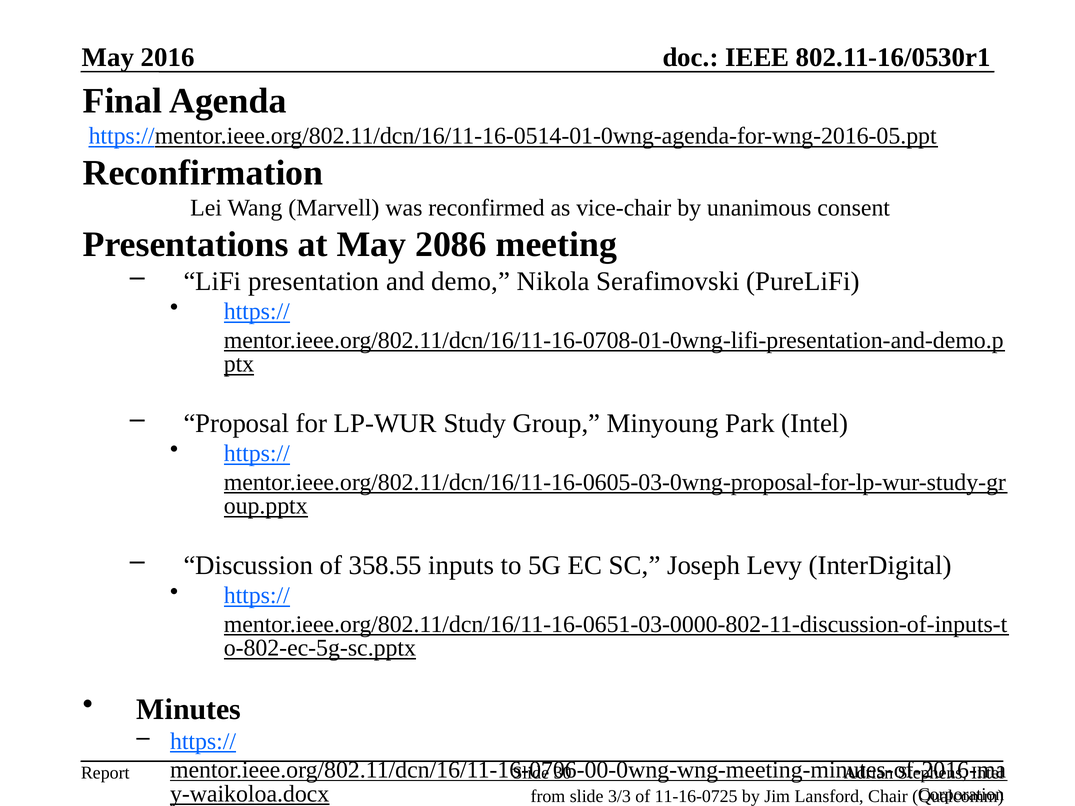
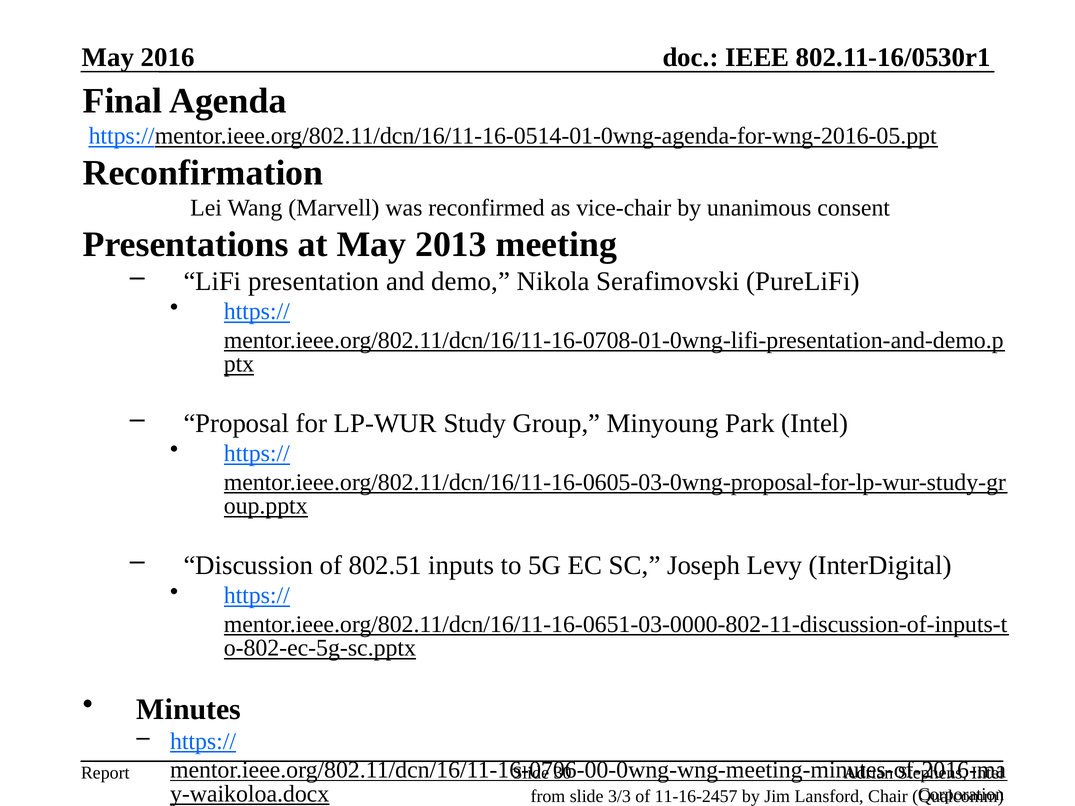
2086: 2086 -> 2013
358.55: 358.55 -> 802.51
11-16-0725: 11-16-0725 -> 11-16-2457
